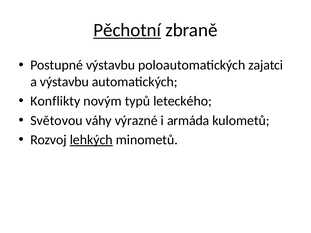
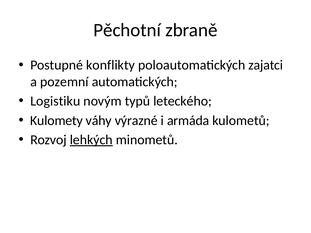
Pěchotní underline: present -> none
Postupné výstavbu: výstavbu -> konflikty
a výstavbu: výstavbu -> pozemní
Konflikty: Konflikty -> Logistiku
Světovou: Světovou -> Kulomety
